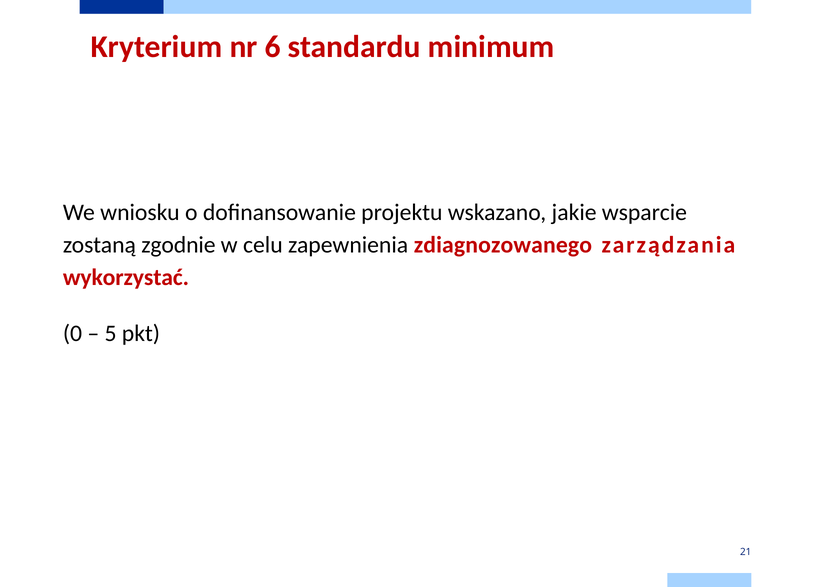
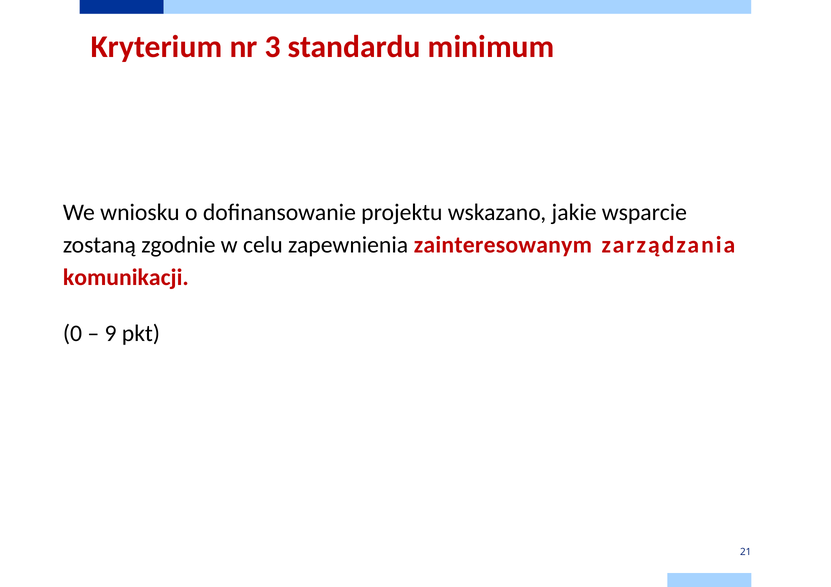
6: 6 -> 3
zdiagnozowanego: zdiagnozowanego -> zainteresowanym
wykorzystać: wykorzystać -> komunikacji
5: 5 -> 9
